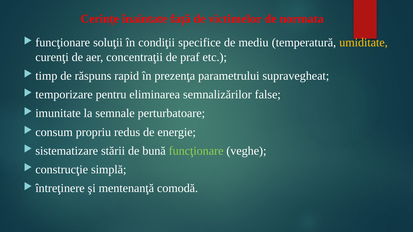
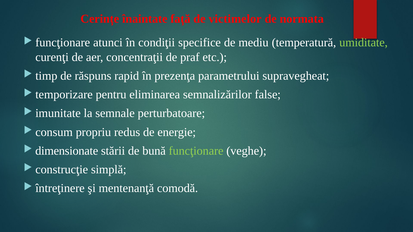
soluţii: soluţii -> atunci
umiditate colour: yellow -> light green
sistematizare: sistematizare -> dimensionate
